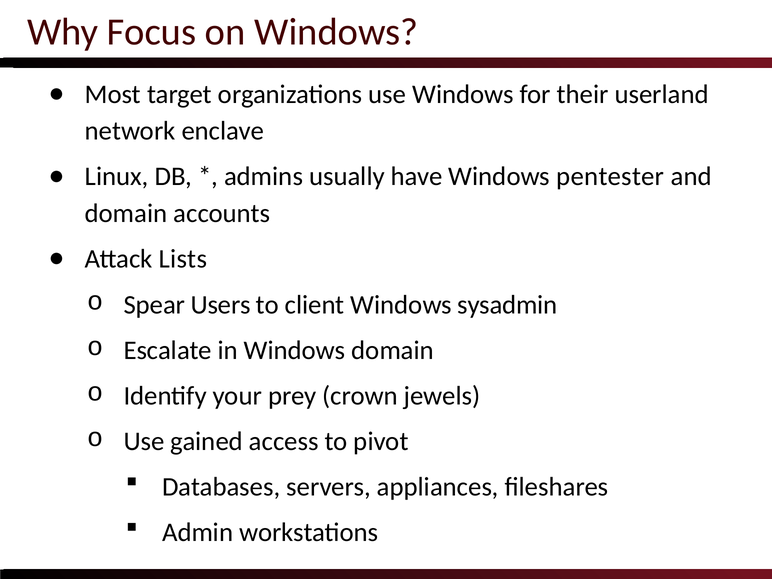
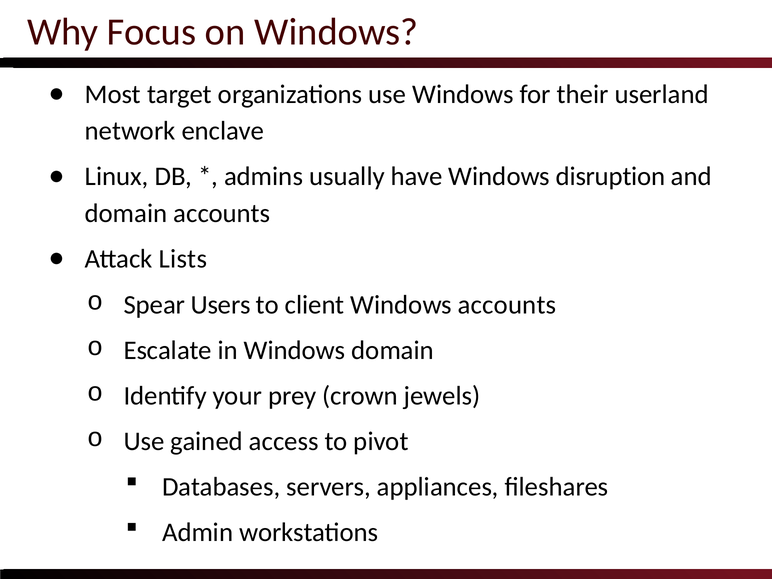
pentester: pentester -> disruption
Windows sysadmin: sysadmin -> accounts
